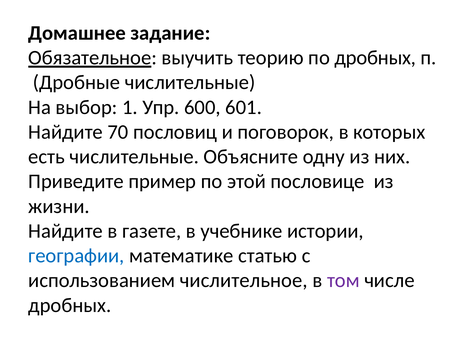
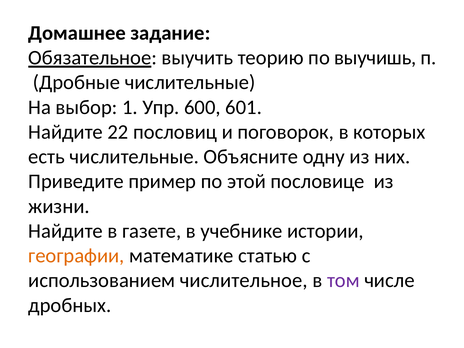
по дробных: дробных -> выучишь
70: 70 -> 22
географии colour: blue -> orange
